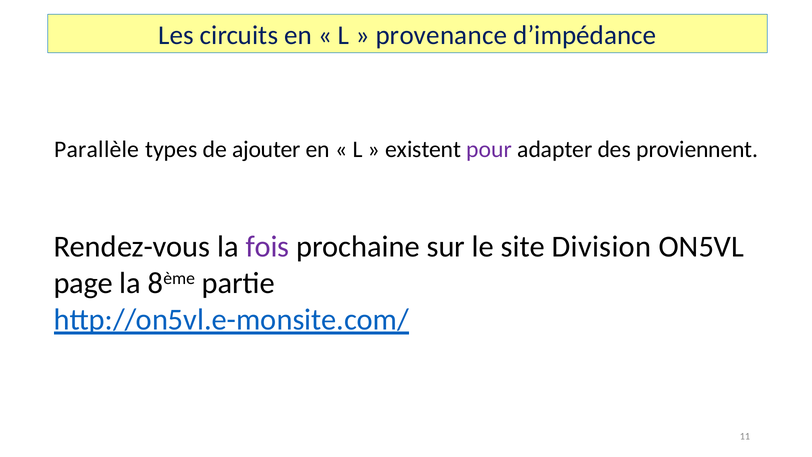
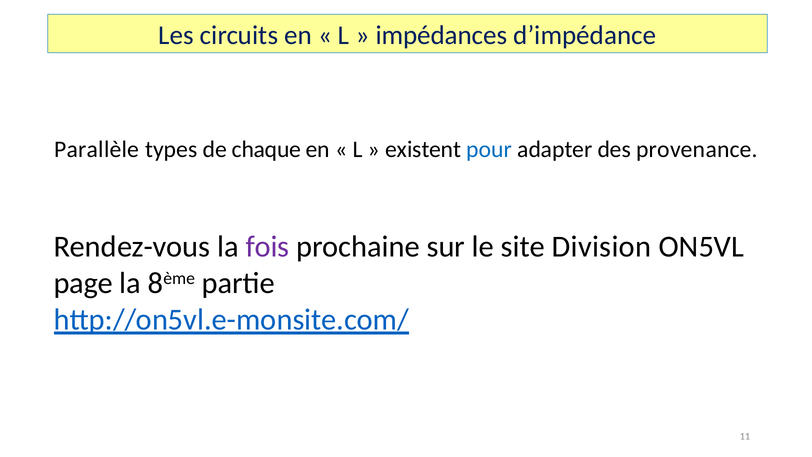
provenance: provenance -> impédances
ajouter: ajouter -> chaque
pour colour: purple -> blue
proviennent: proviennent -> provenance
